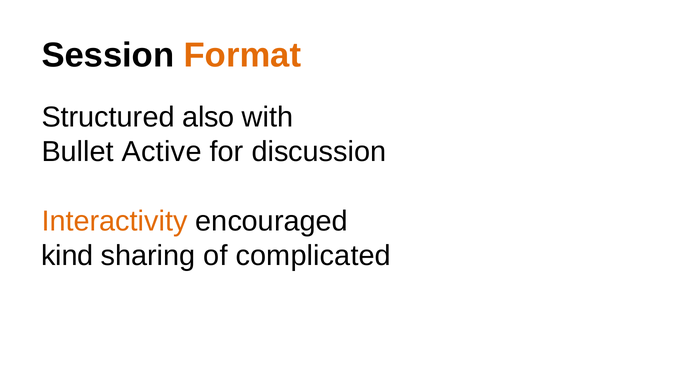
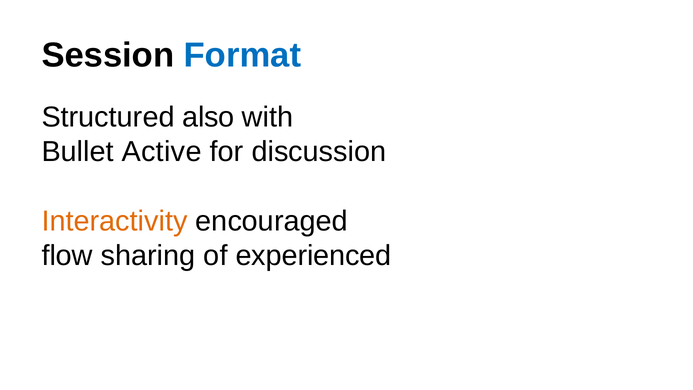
Format colour: orange -> blue
kind: kind -> flow
complicated: complicated -> experienced
